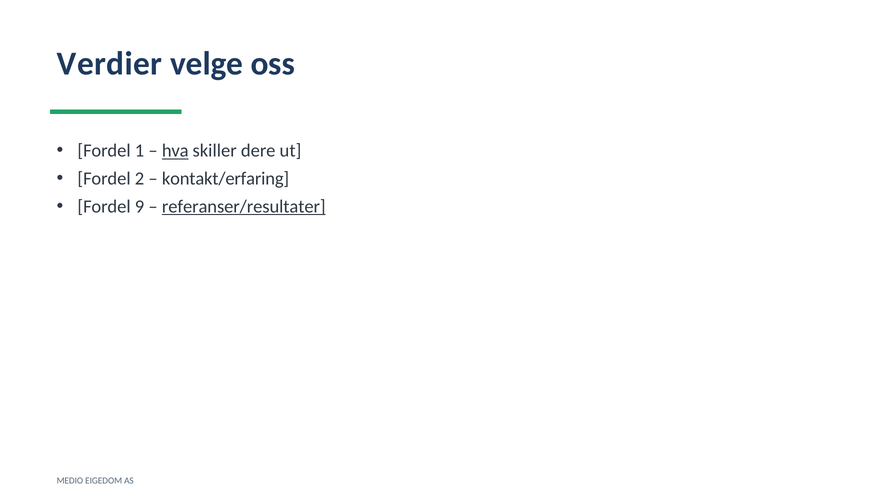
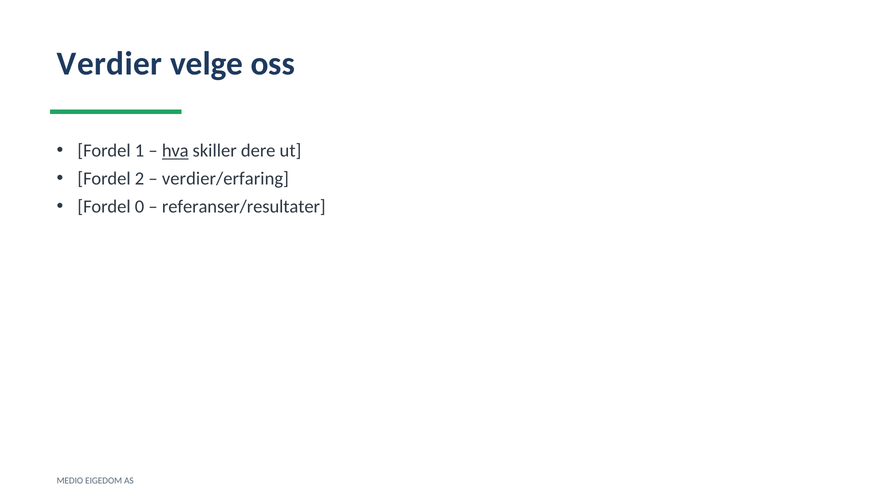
kontakt/erfaring: kontakt/erfaring -> verdier/erfaring
9: 9 -> 0
referanser/resultater underline: present -> none
